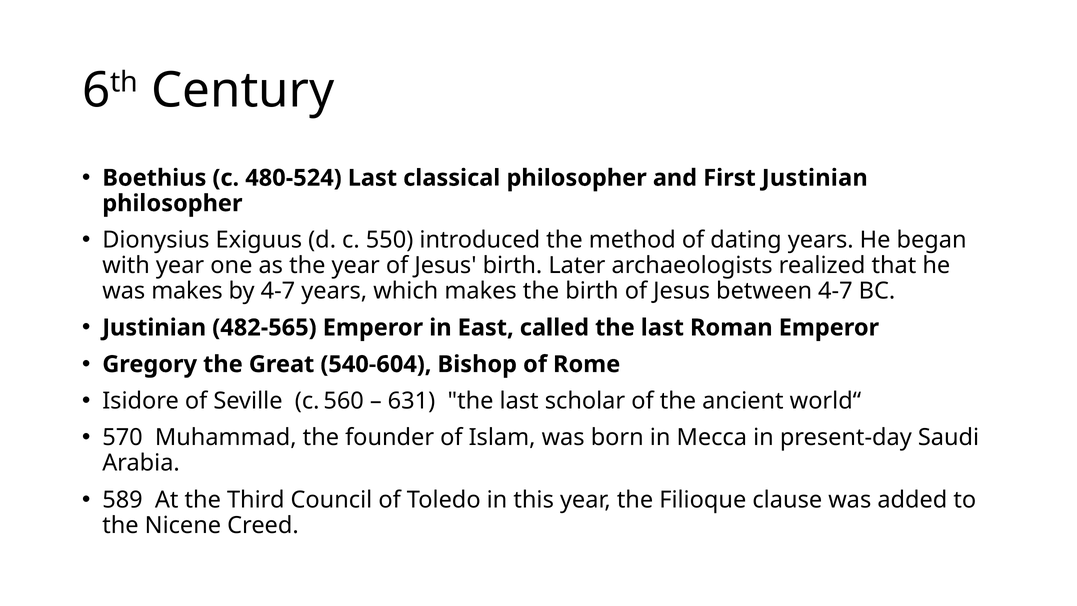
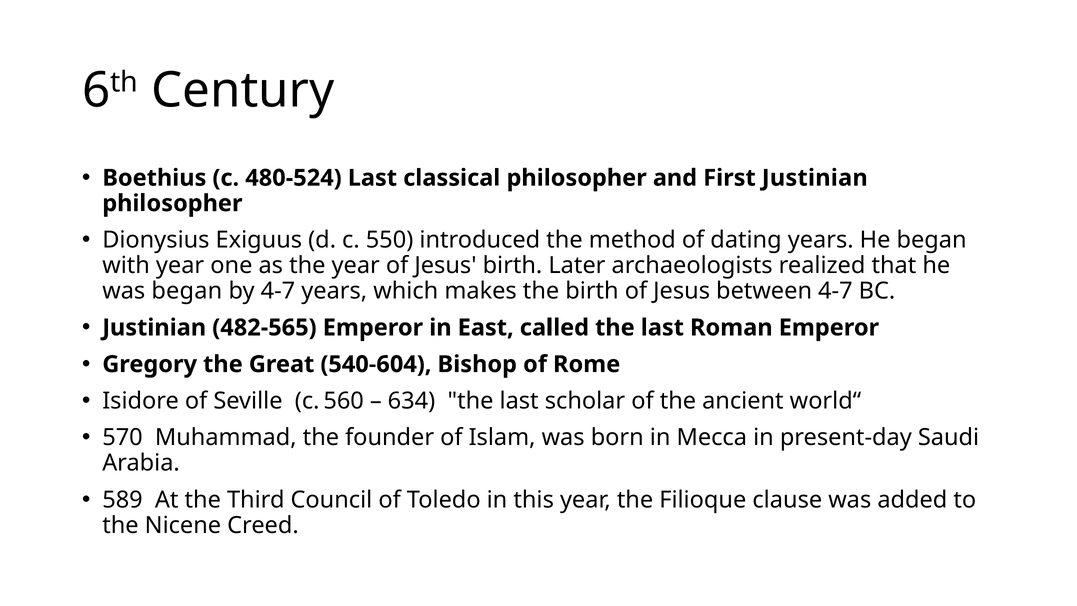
was makes: makes -> began
631: 631 -> 634
